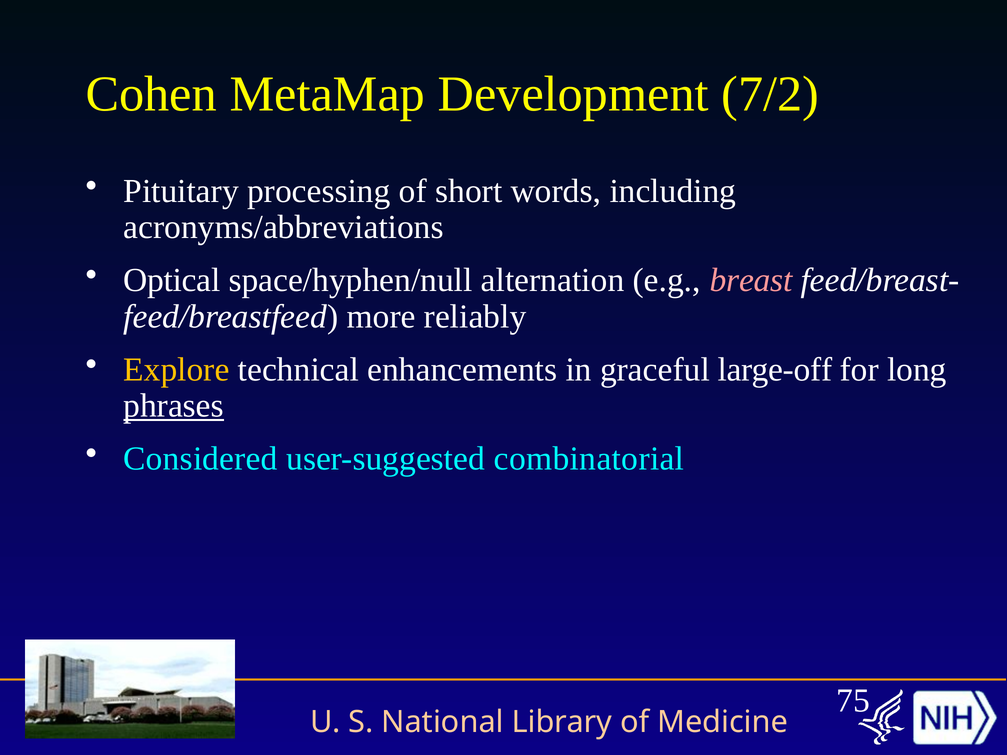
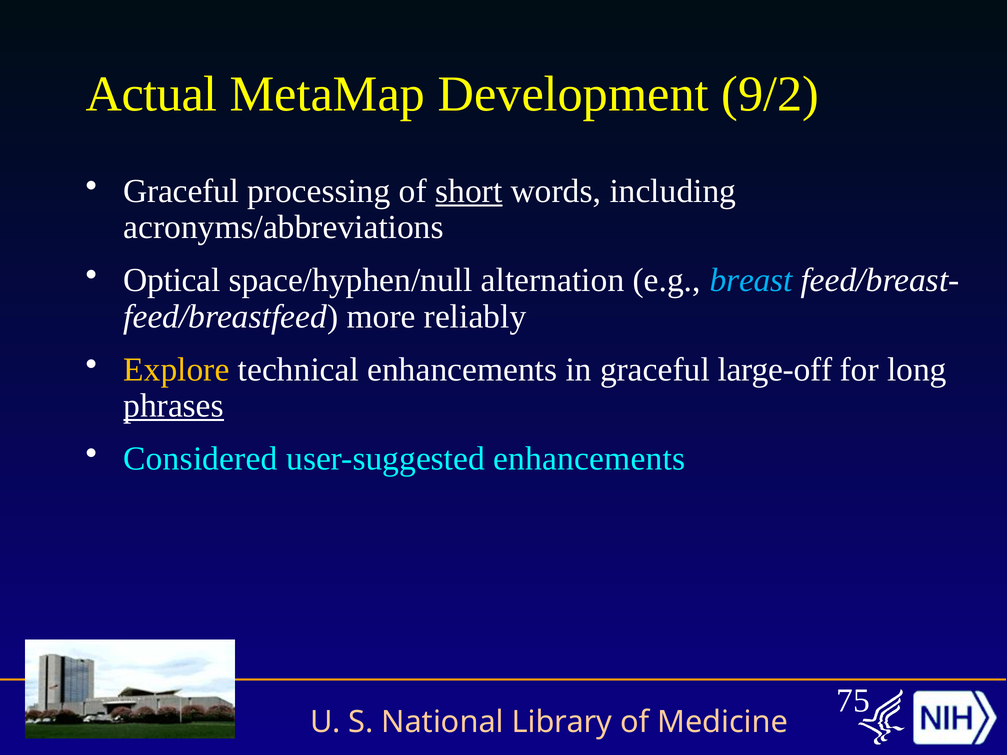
Cohen: Cohen -> Actual
7/2: 7/2 -> 9/2
Pituitary at (181, 191): Pituitary -> Graceful
short underline: none -> present
breast colour: pink -> light blue
user-suggested combinatorial: combinatorial -> enhancements
